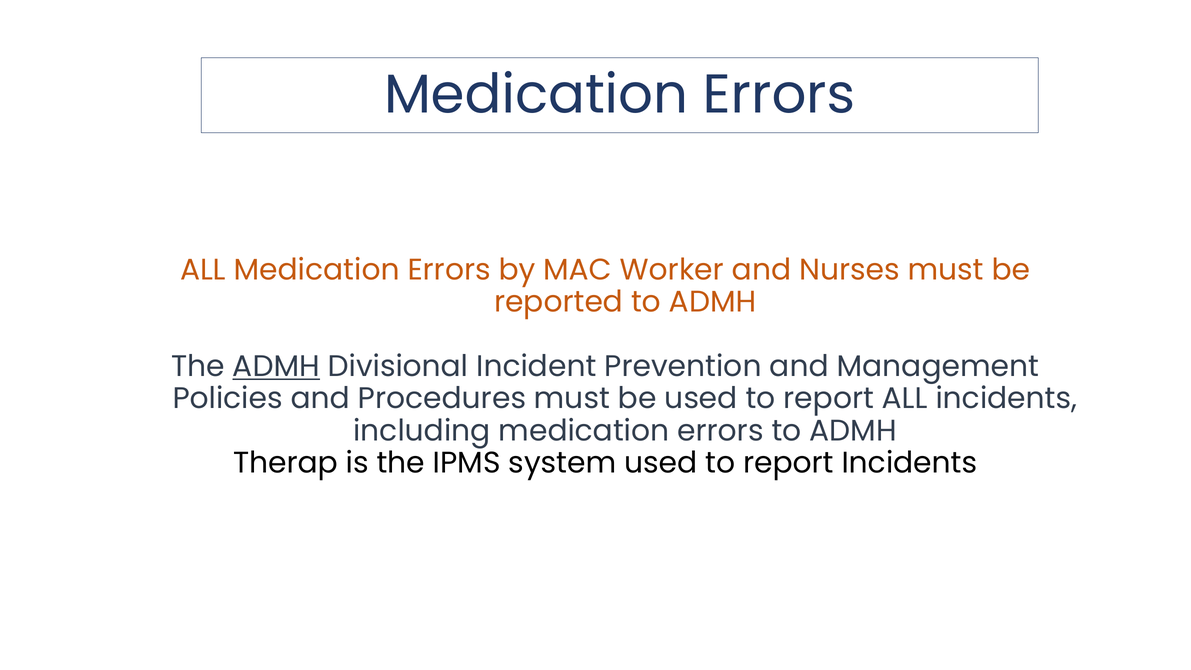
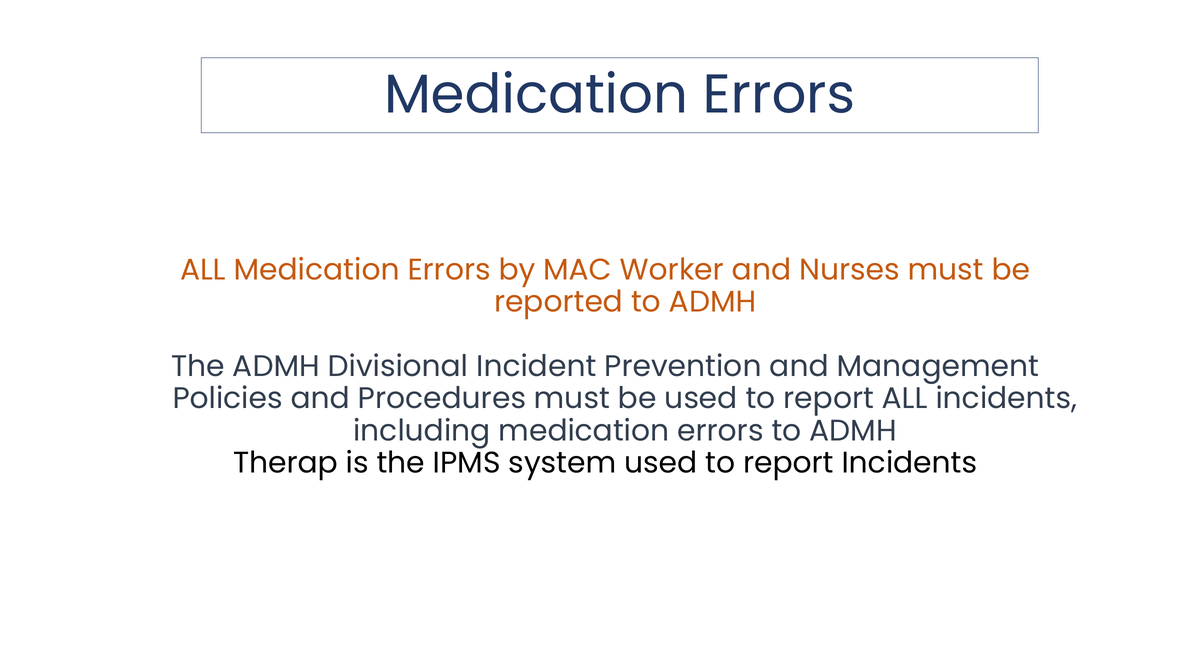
ADMH at (276, 366) underline: present -> none
